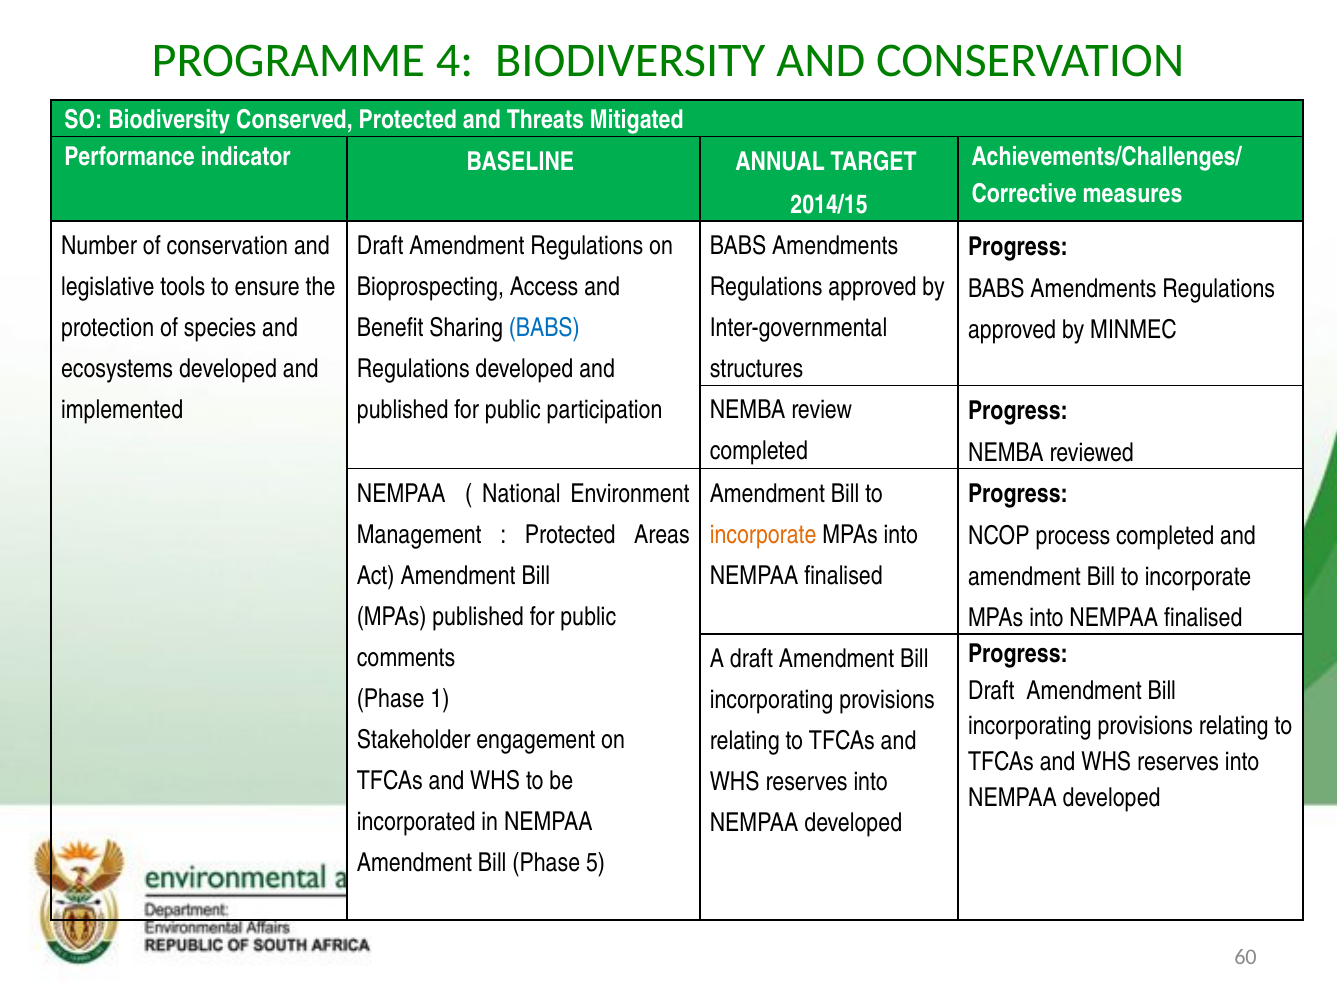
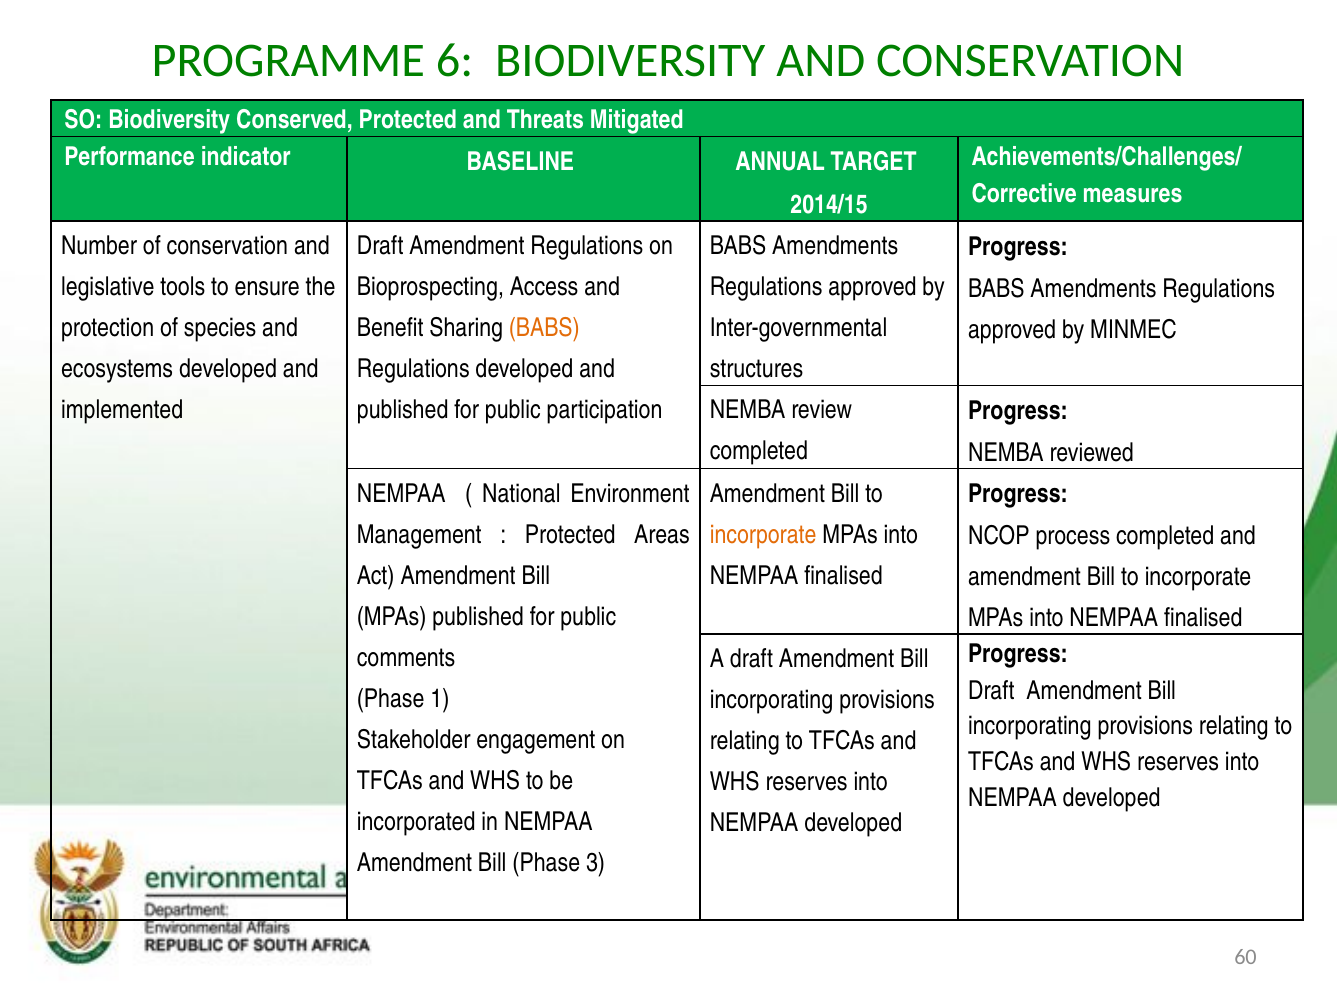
4: 4 -> 6
BABS at (544, 328) colour: blue -> orange
5: 5 -> 3
